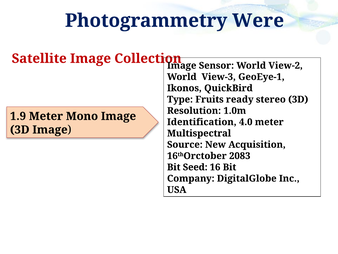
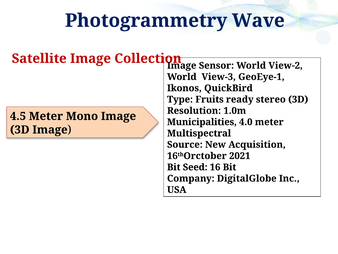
Were: Were -> Wave
1.9: 1.9 -> 4.5
Identification: Identification -> Municipalities
2083: 2083 -> 2021
